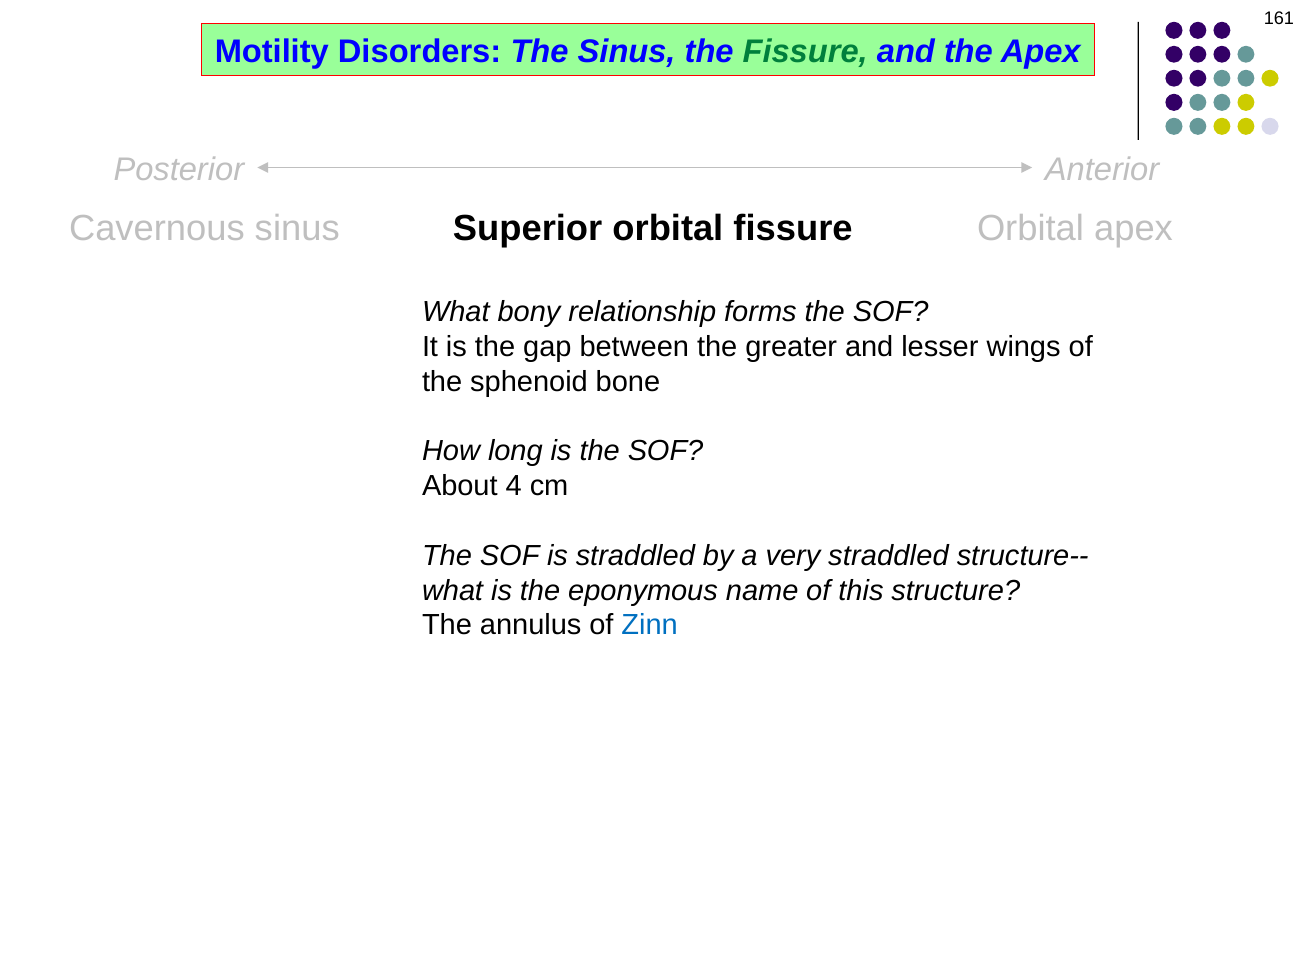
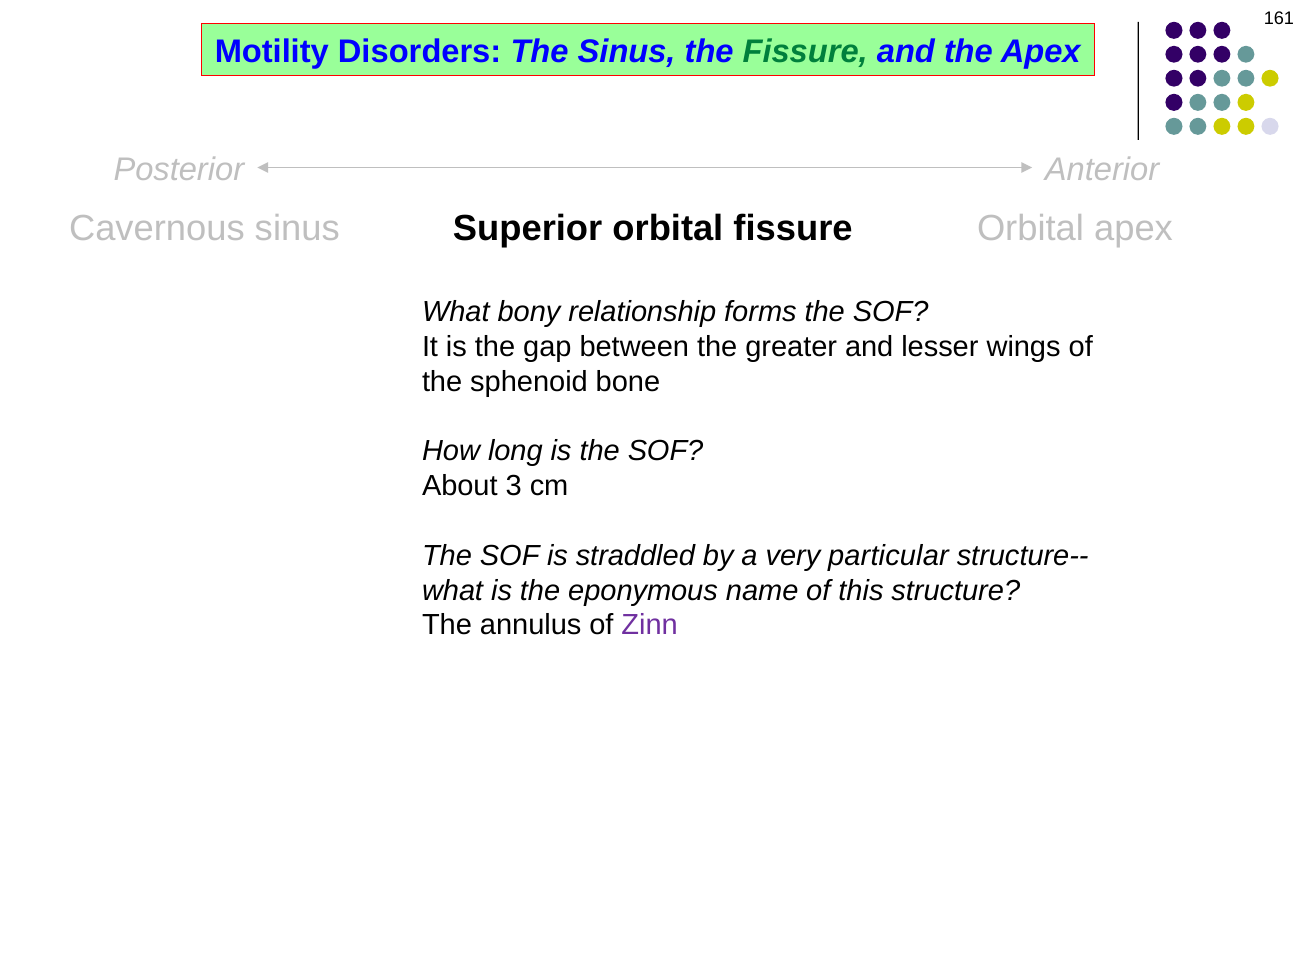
4: 4 -> 3
very straddled: straddled -> particular
Zinn colour: blue -> purple
